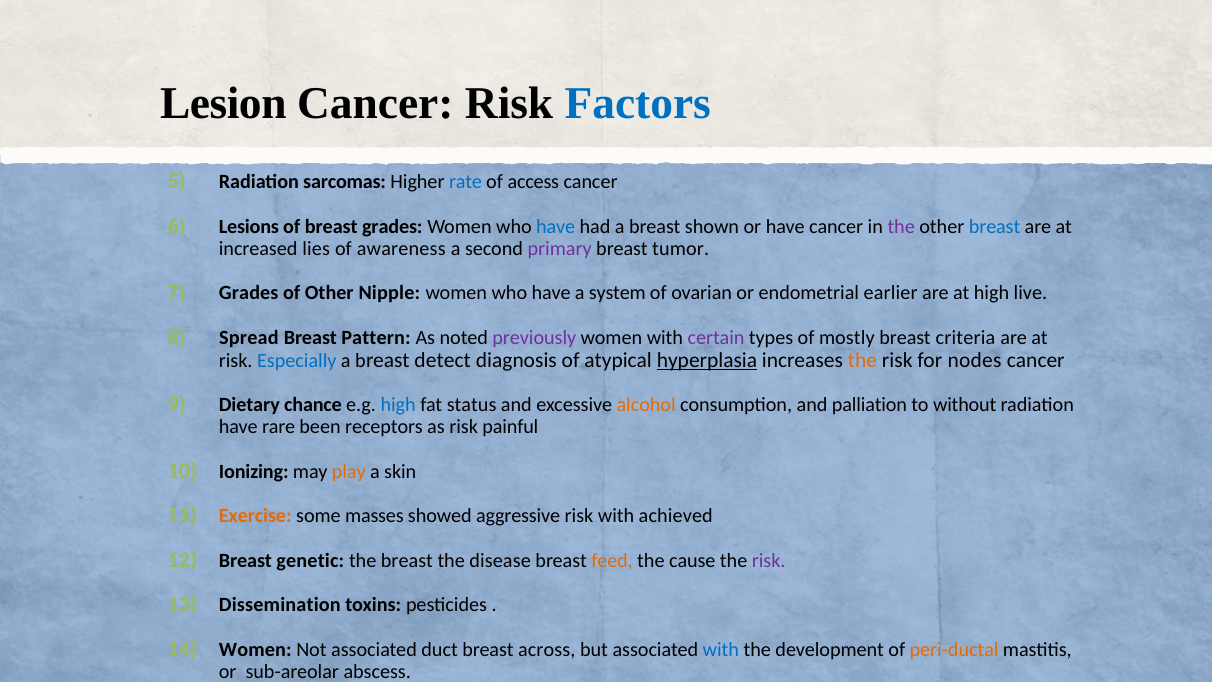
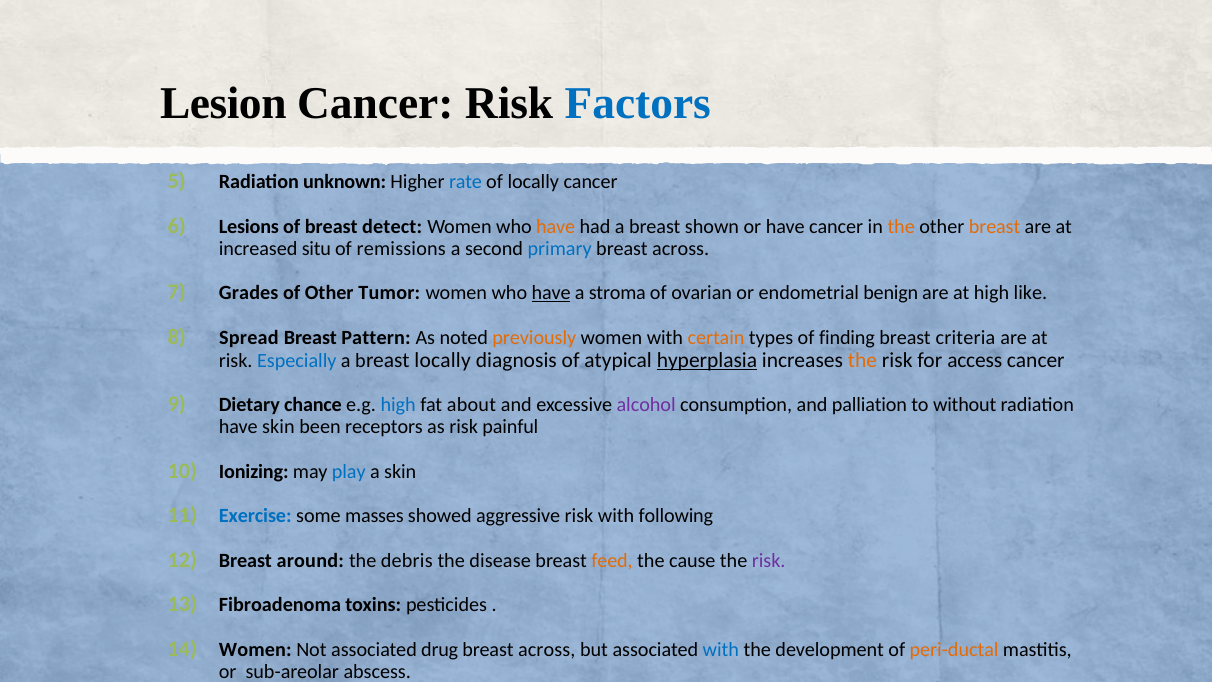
sarcomas: sarcomas -> unknown
of access: access -> locally
breast grades: grades -> detect
have at (556, 227) colour: blue -> orange
the at (901, 227) colour: purple -> orange
breast at (995, 227) colour: blue -> orange
lies: lies -> situ
awareness: awareness -> remissions
primary colour: purple -> blue
tumor at (681, 248): tumor -> across
Nipple: Nipple -> Tumor
have at (551, 293) underline: none -> present
system: system -> stroma
earlier: earlier -> benign
live: live -> like
previously colour: purple -> orange
certain colour: purple -> orange
mostly: mostly -> finding
breast detect: detect -> locally
nodes: nodes -> access
status: status -> about
alcohol colour: orange -> purple
have rare: rare -> skin
play colour: orange -> blue
Exercise colour: orange -> blue
achieved: achieved -> following
genetic: genetic -> around
the breast: breast -> debris
Dissemination: Dissemination -> Fibroadenoma
duct: duct -> drug
